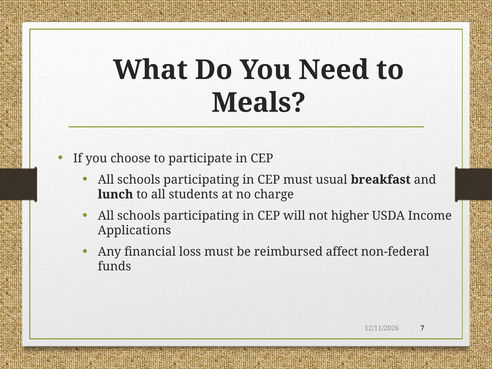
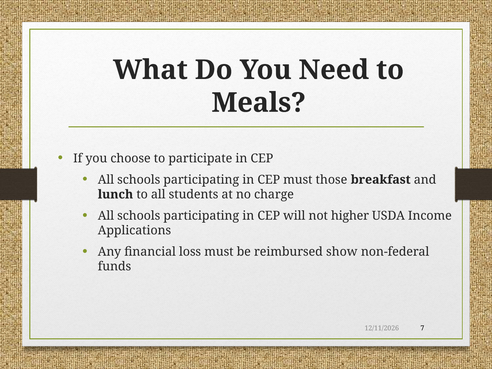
usual: usual -> those
affect: affect -> show
